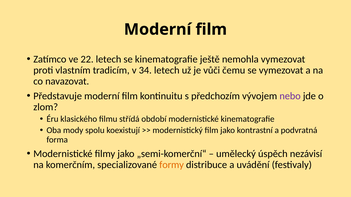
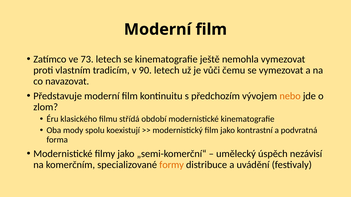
22: 22 -> 73
34: 34 -> 90
nebo colour: purple -> orange
